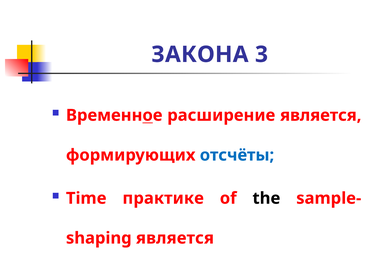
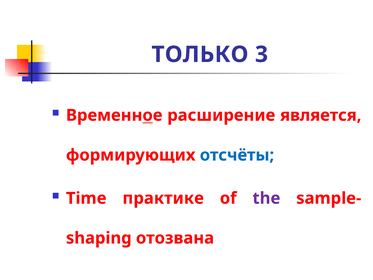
ЗАКОНА: ЗАКОНА -> ТОЛЬКО
the colour: black -> purple
является at (175, 238): является -> отозвана
